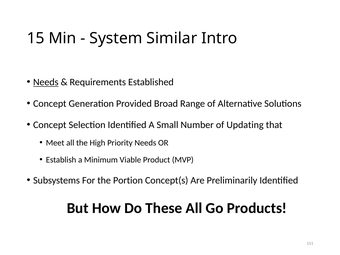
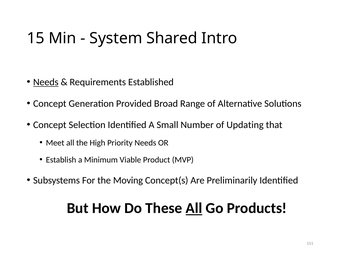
Similar: Similar -> Shared
Portion: Portion -> Moving
All at (194, 208) underline: none -> present
